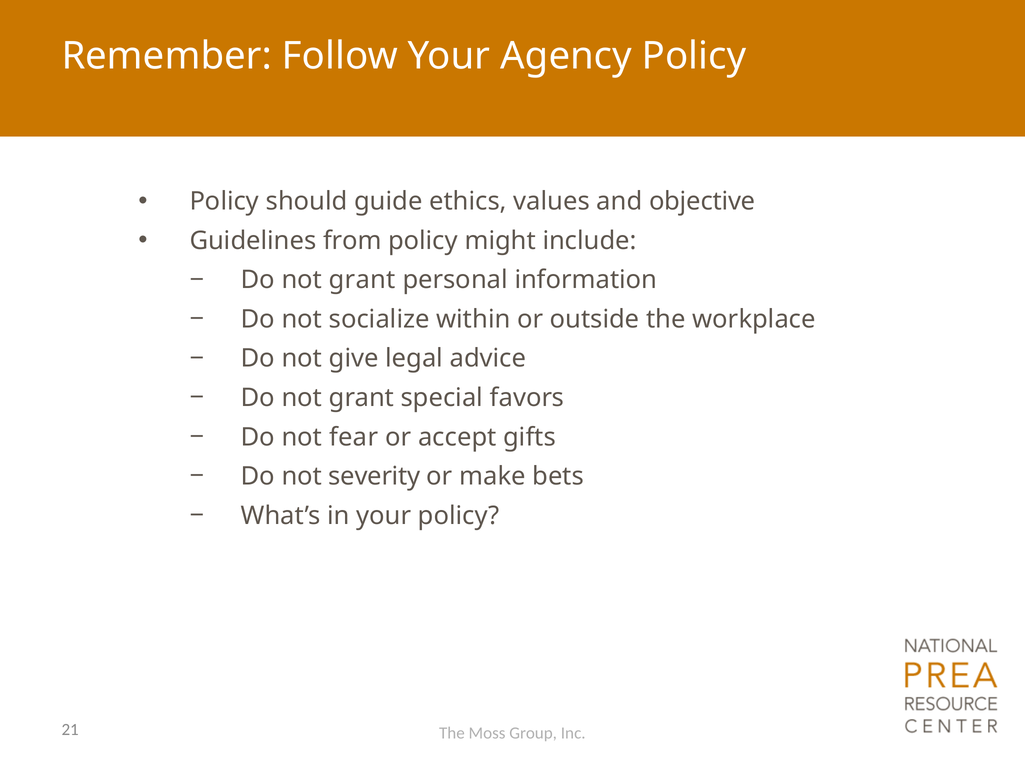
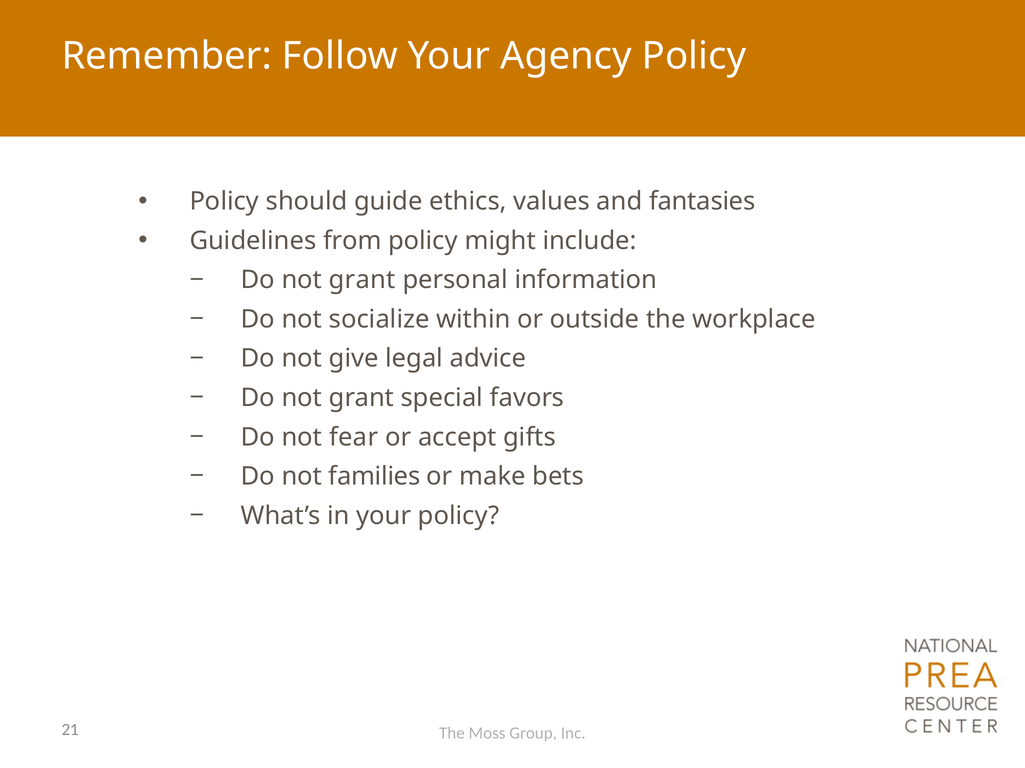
objective: objective -> fantasies
severity: severity -> families
